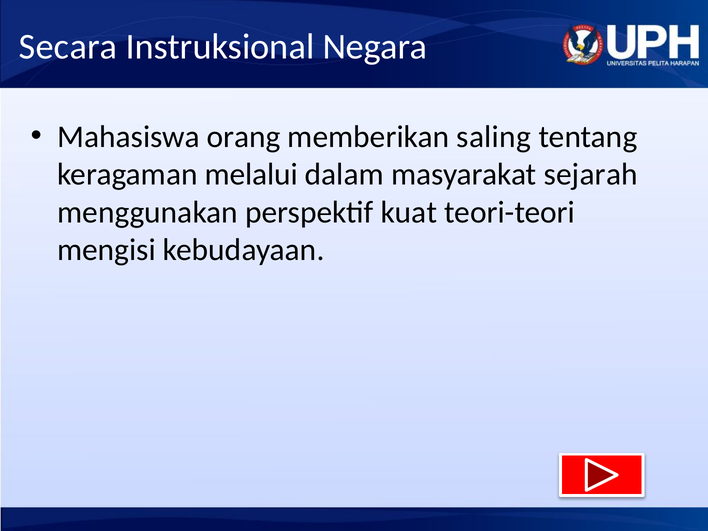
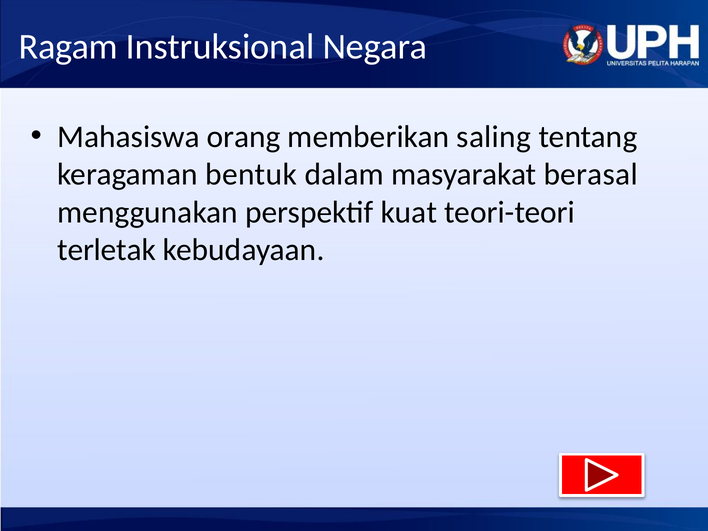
Secara: Secara -> Ragam
melalui: melalui -> bentuk
sejarah: sejarah -> berasal
mengisi: mengisi -> terletak
